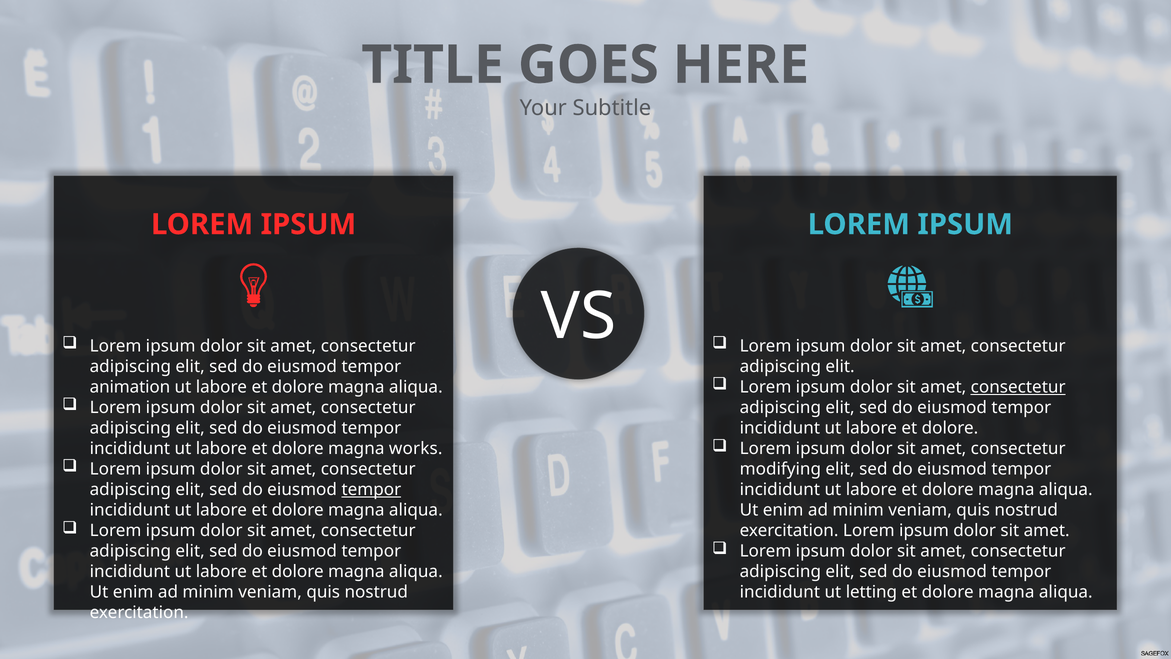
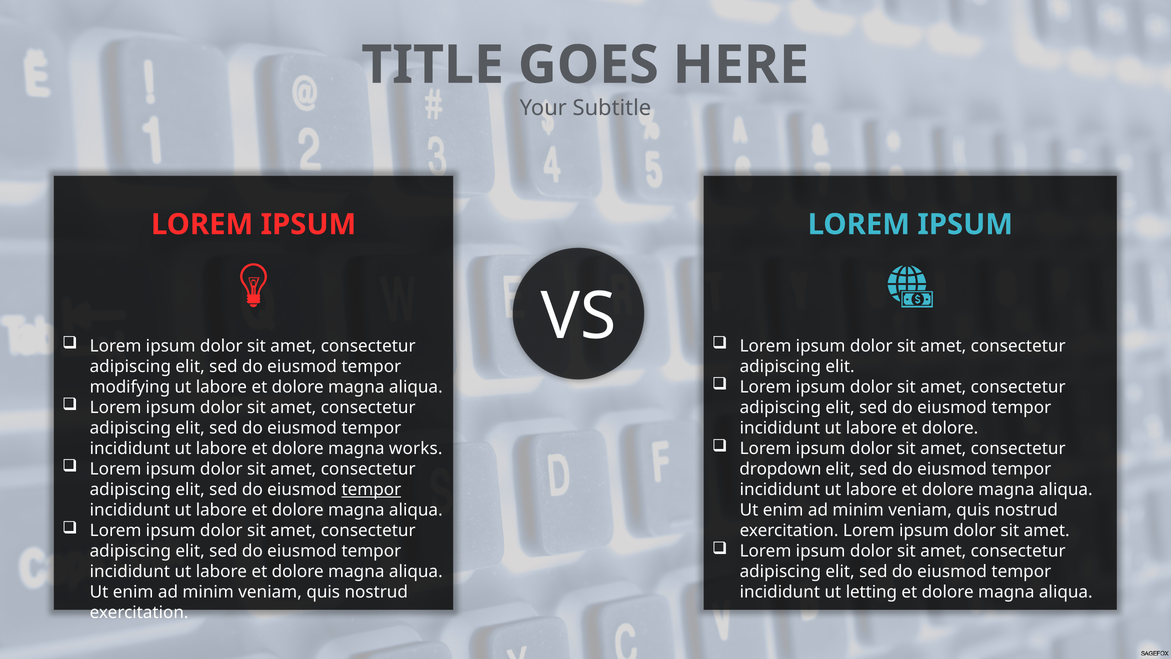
consectetur at (1018, 387) underline: present -> none
animation: animation -> modifying
modifying: modifying -> dropdown
